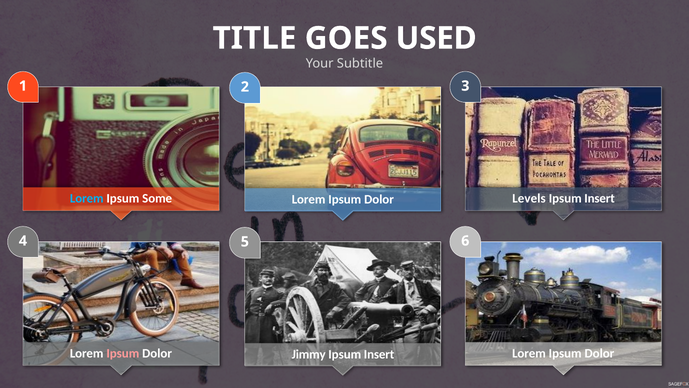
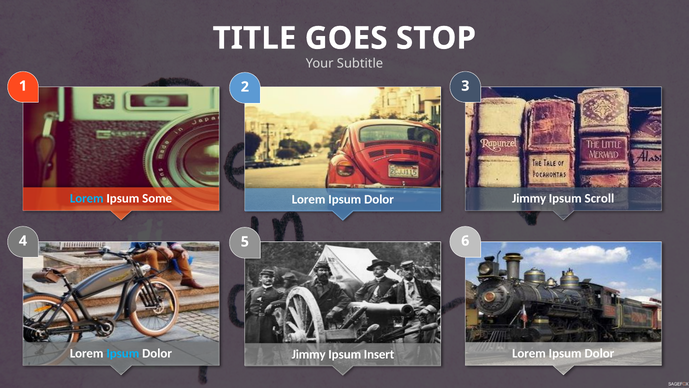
USED: USED -> STOP
Levels at (529, 198): Levels -> Jimmy
Insert at (600, 198): Insert -> Scroll
Ipsum at (123, 353) colour: pink -> light blue
